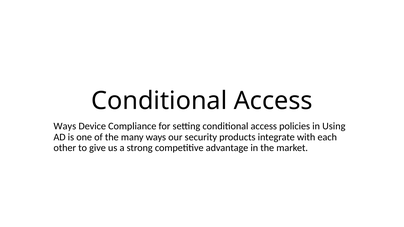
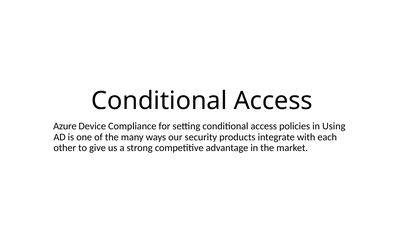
Ways at (65, 126): Ways -> Azure
